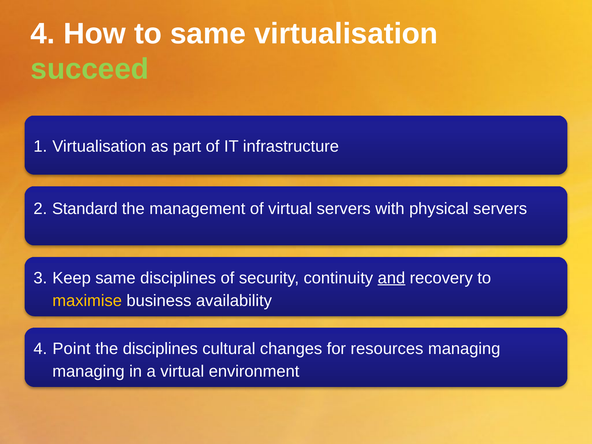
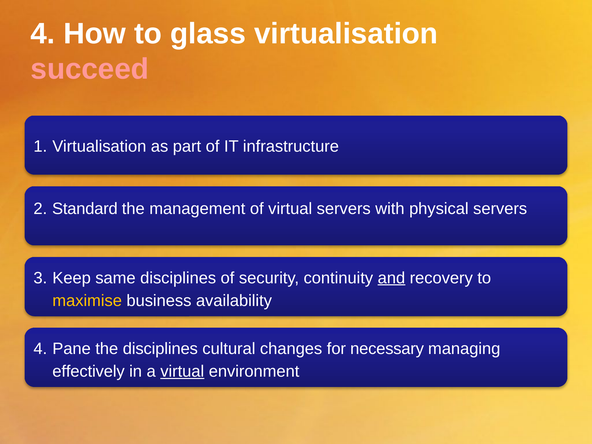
to same: same -> glass
succeed colour: light green -> pink
Point: Point -> Pane
resources: resources -> necessary
managing at (88, 371): managing -> effectively
virtual at (182, 371) underline: none -> present
